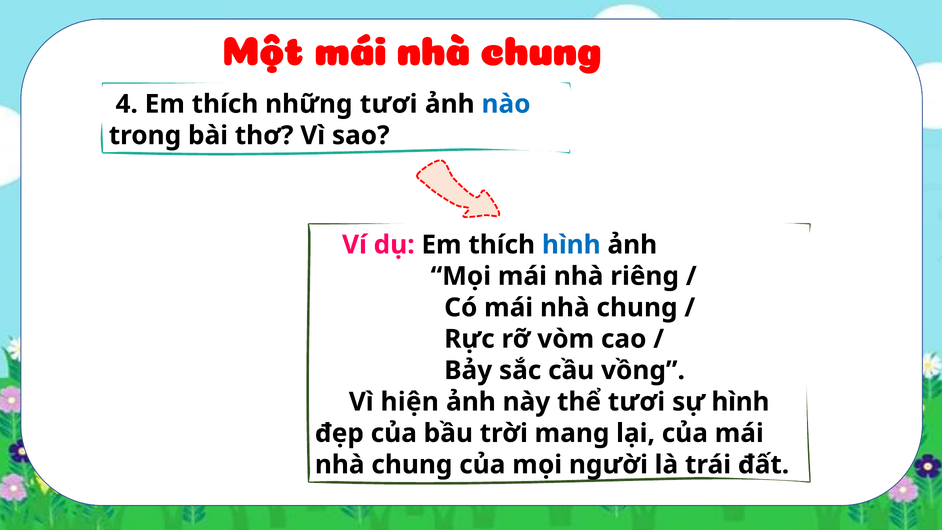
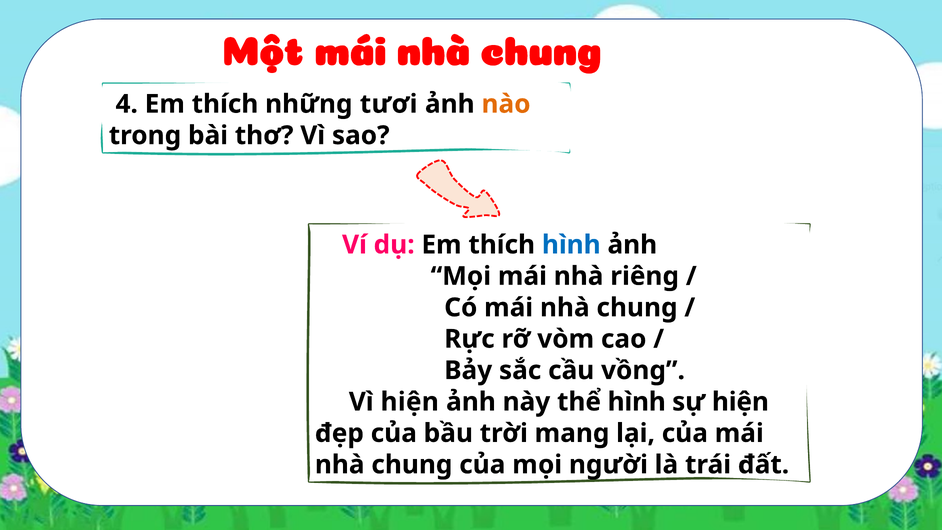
nào colour: blue -> orange
thể tươi: tươi -> hình
sự hình: hình -> hiện
